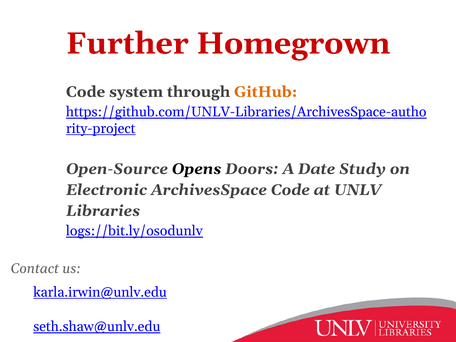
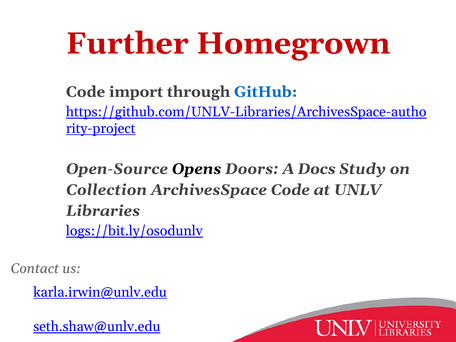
system: system -> import
GitHub colour: orange -> blue
Date: Date -> Docs
Electronic: Electronic -> Collection
